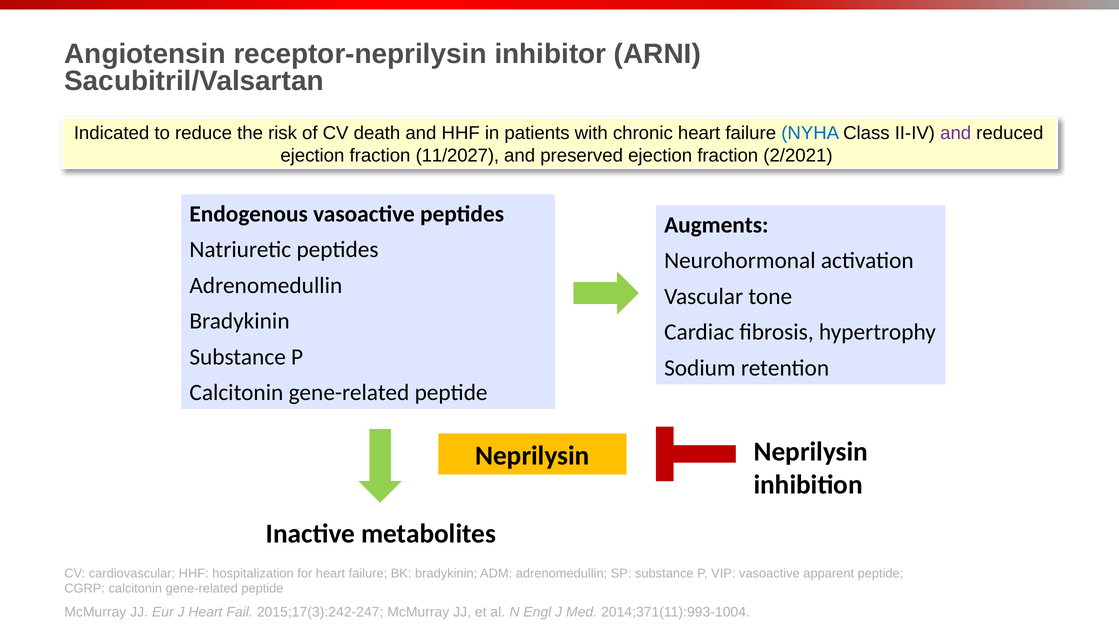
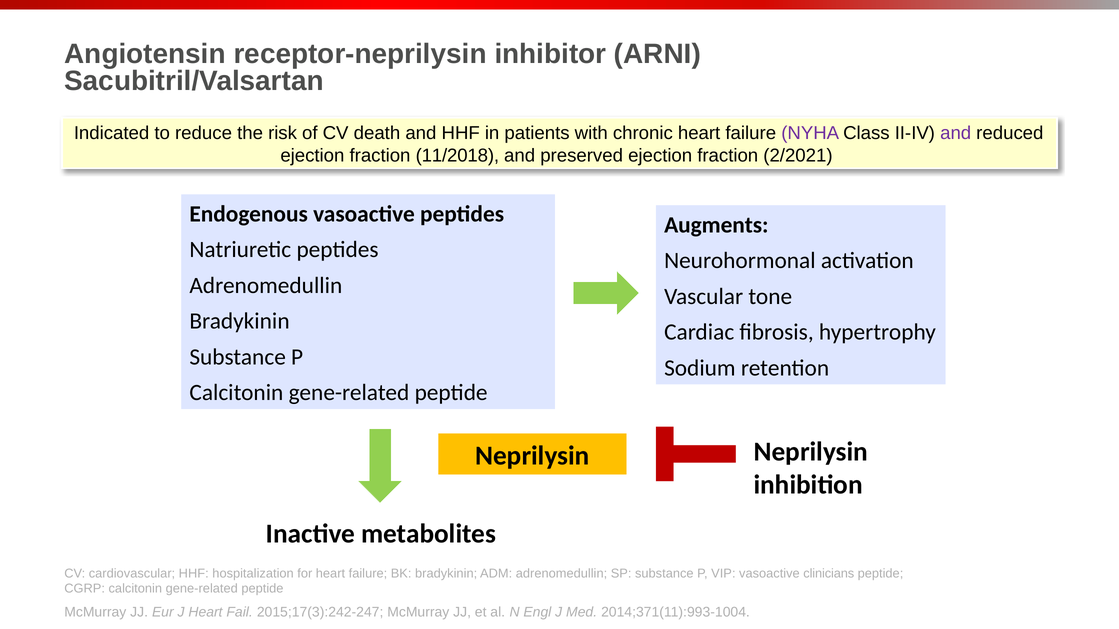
NYHA colour: blue -> purple
11/2027: 11/2027 -> 11/2018
apparent: apparent -> clinicians
